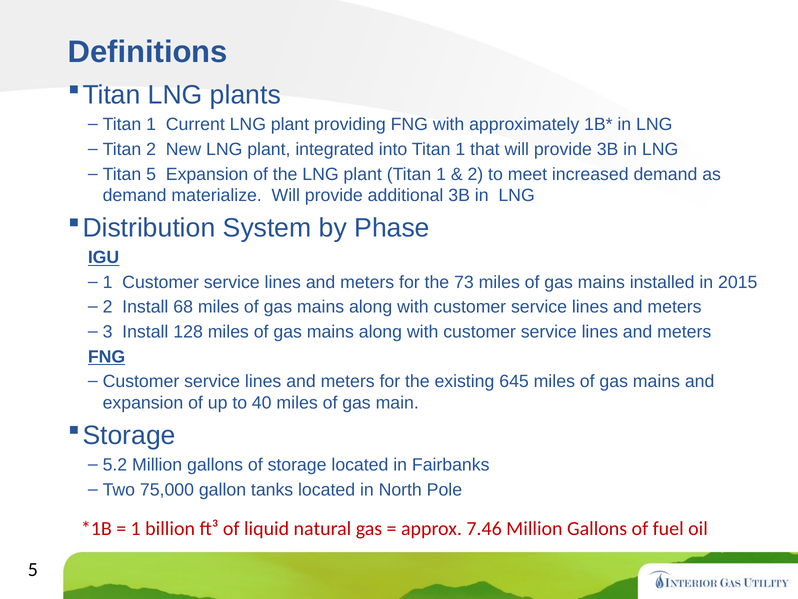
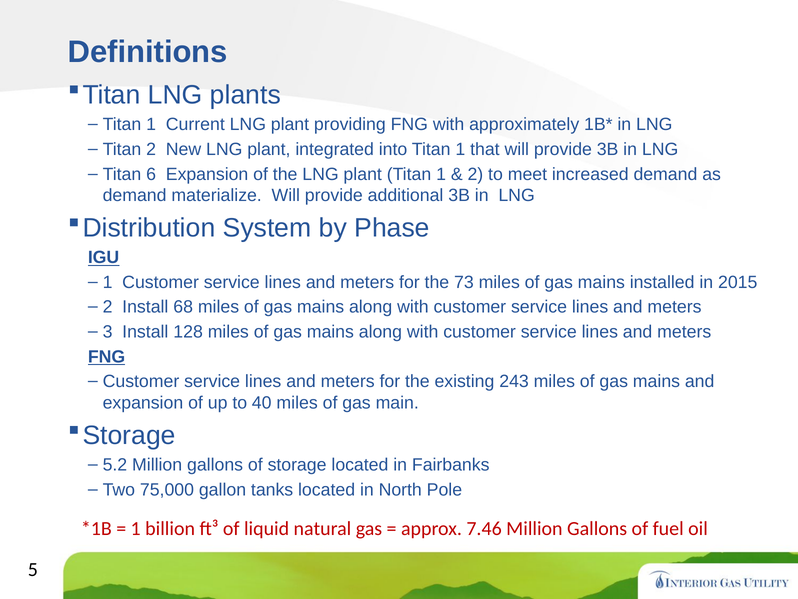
Titan 5: 5 -> 6
645: 645 -> 243
